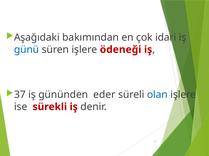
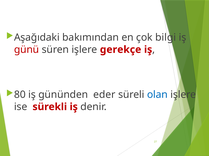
idari: idari -> bilgi
günü colour: blue -> red
ödeneği: ödeneği -> gerekçe
37: 37 -> 80
